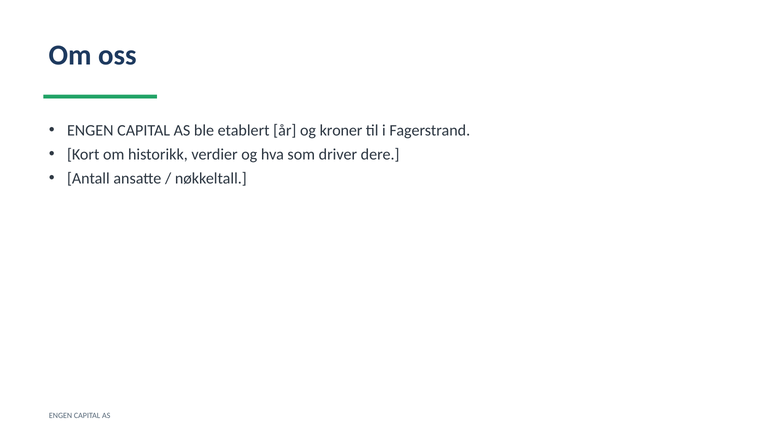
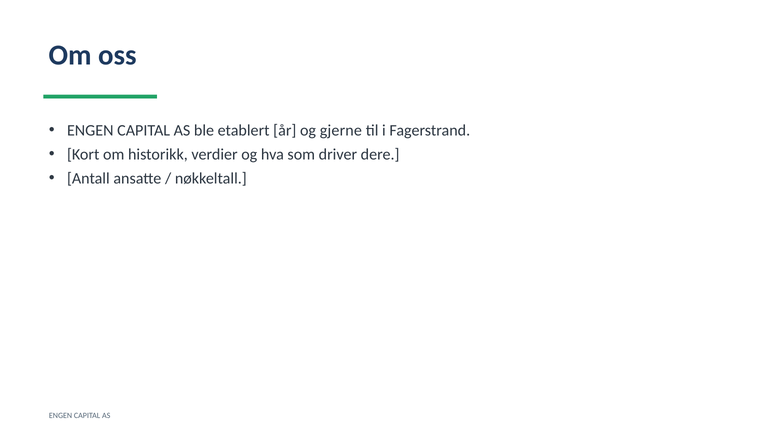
kroner: kroner -> gjerne
